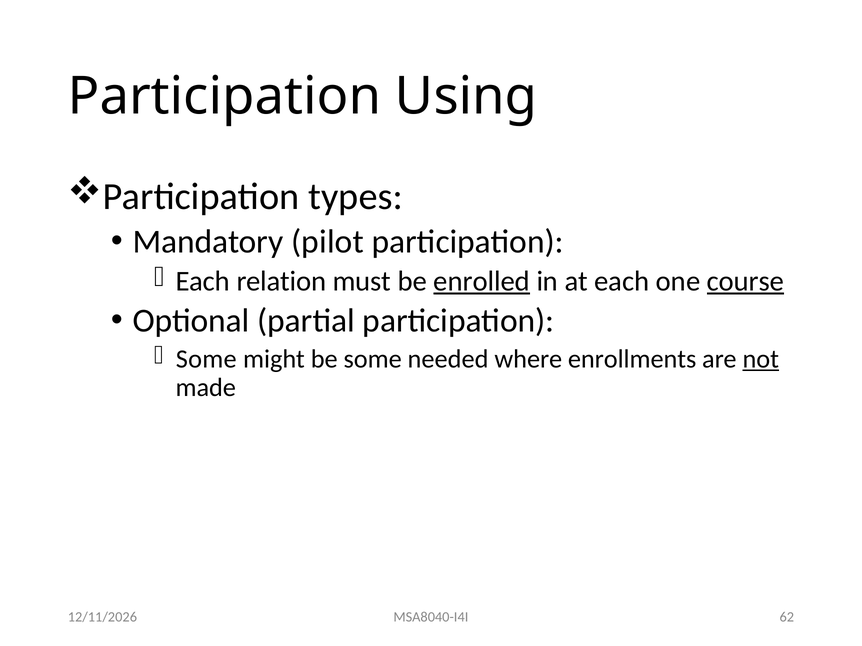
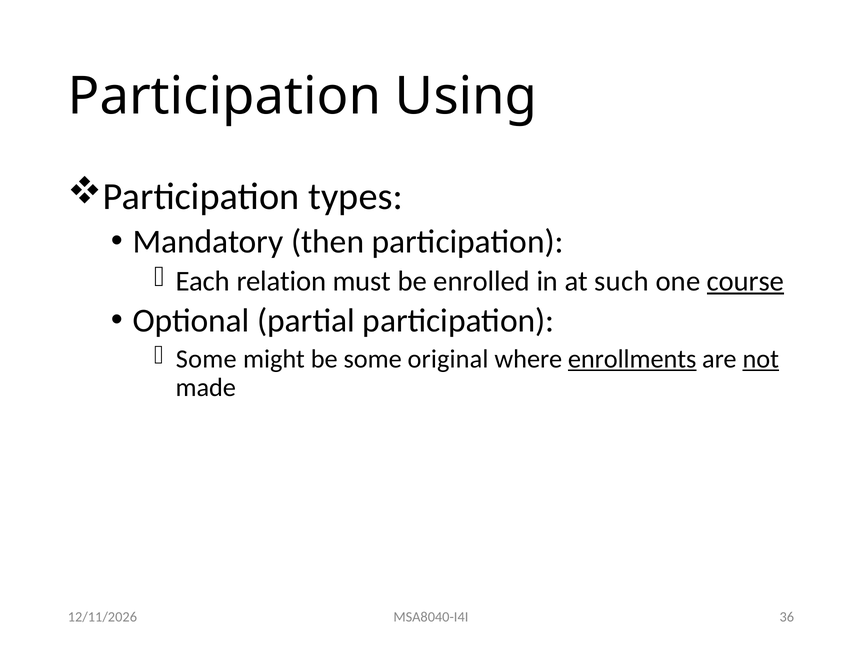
pilot: pilot -> then
enrolled underline: present -> none
at each: each -> such
needed: needed -> original
enrollments underline: none -> present
62: 62 -> 36
